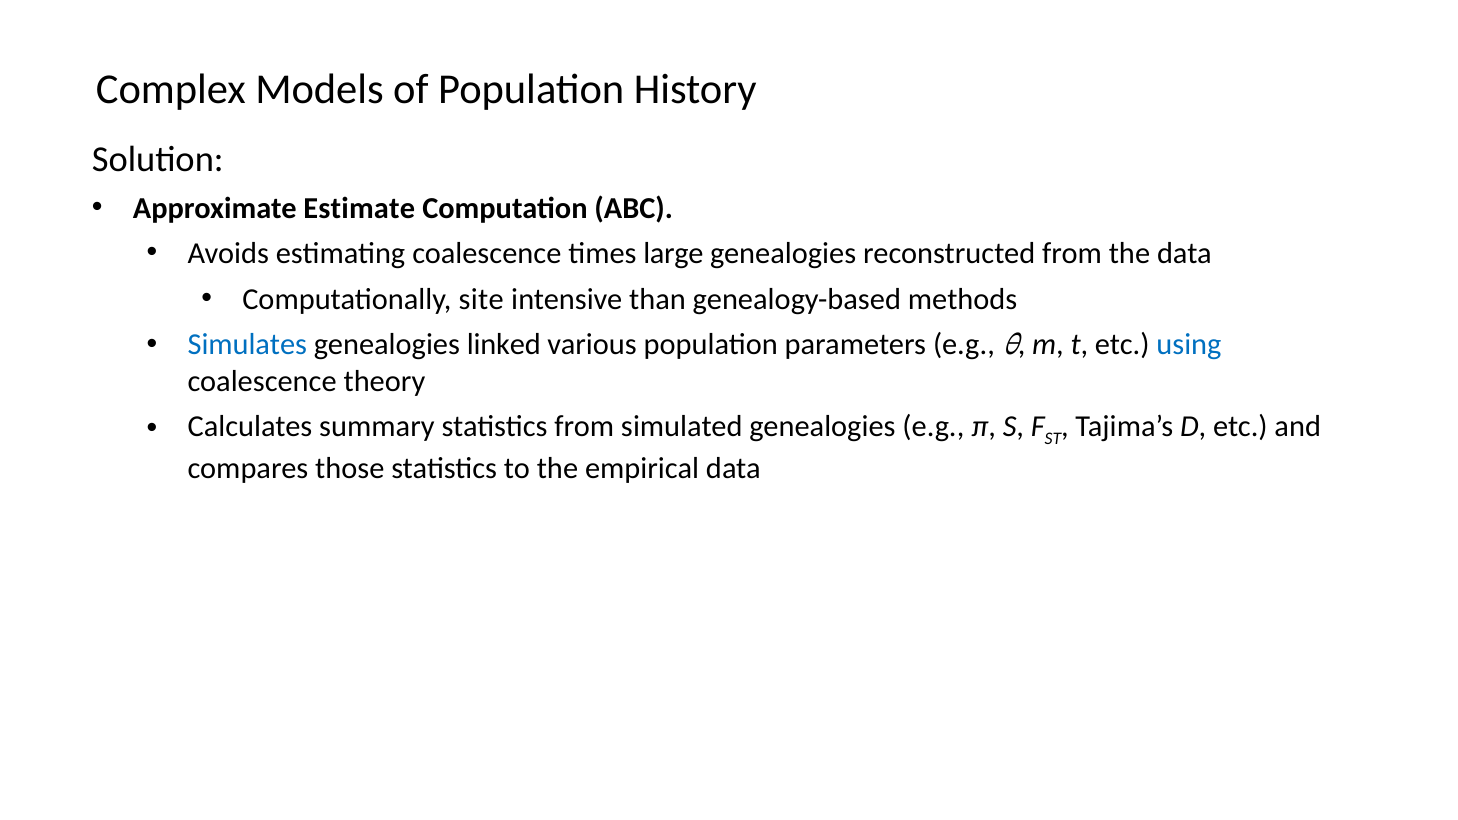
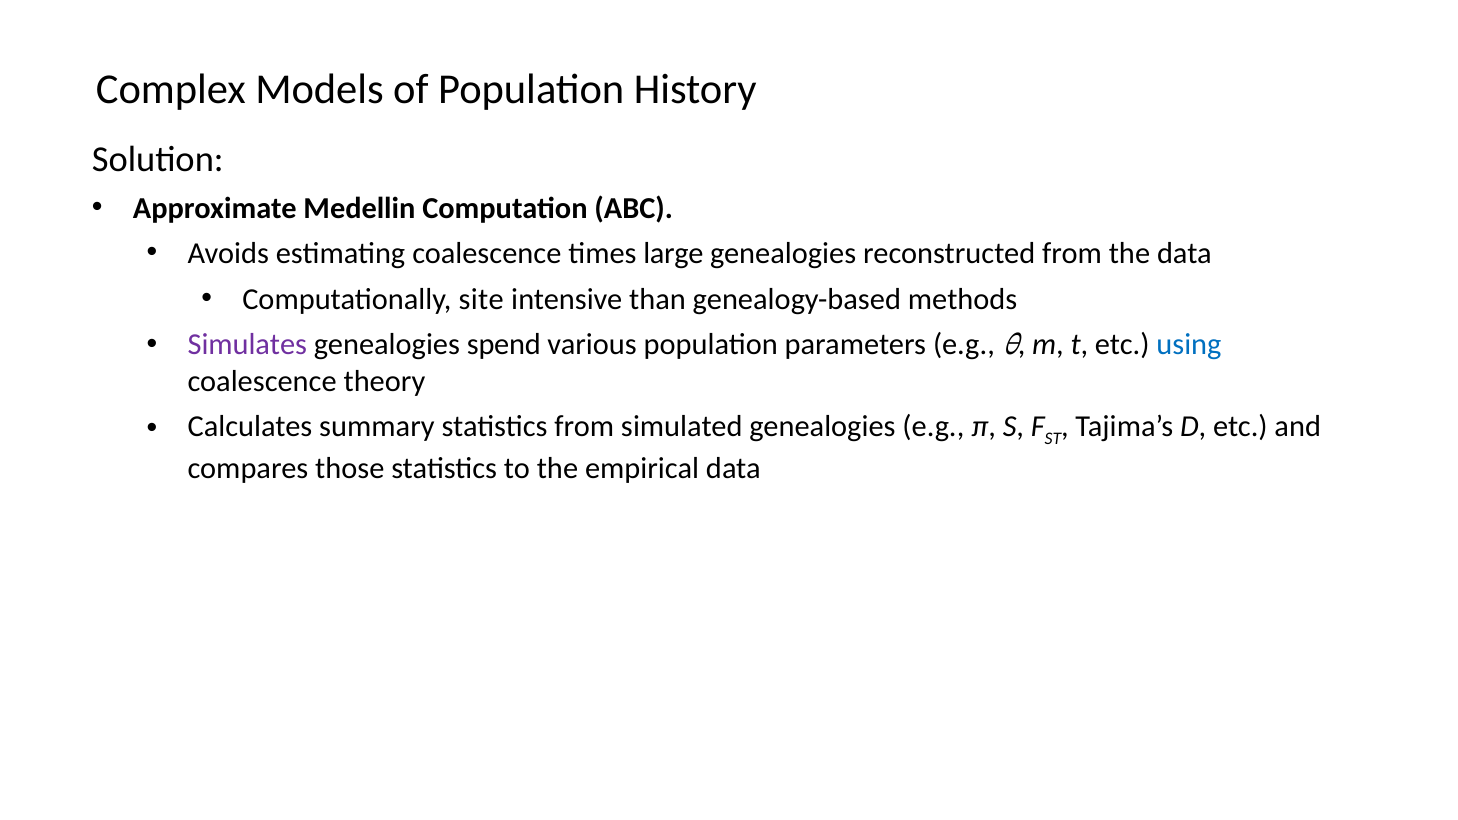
Estimate: Estimate -> Medellin
Simulates colour: blue -> purple
linked: linked -> spend
